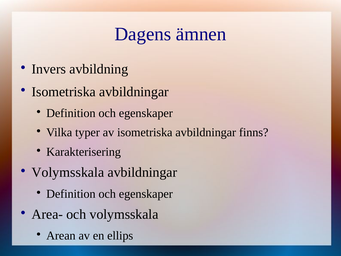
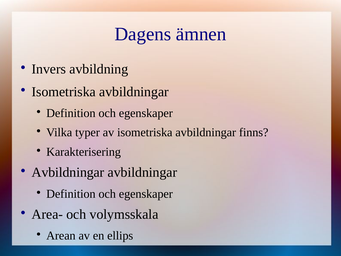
Volymsskala at (68, 172): Volymsskala -> Avbildningar
